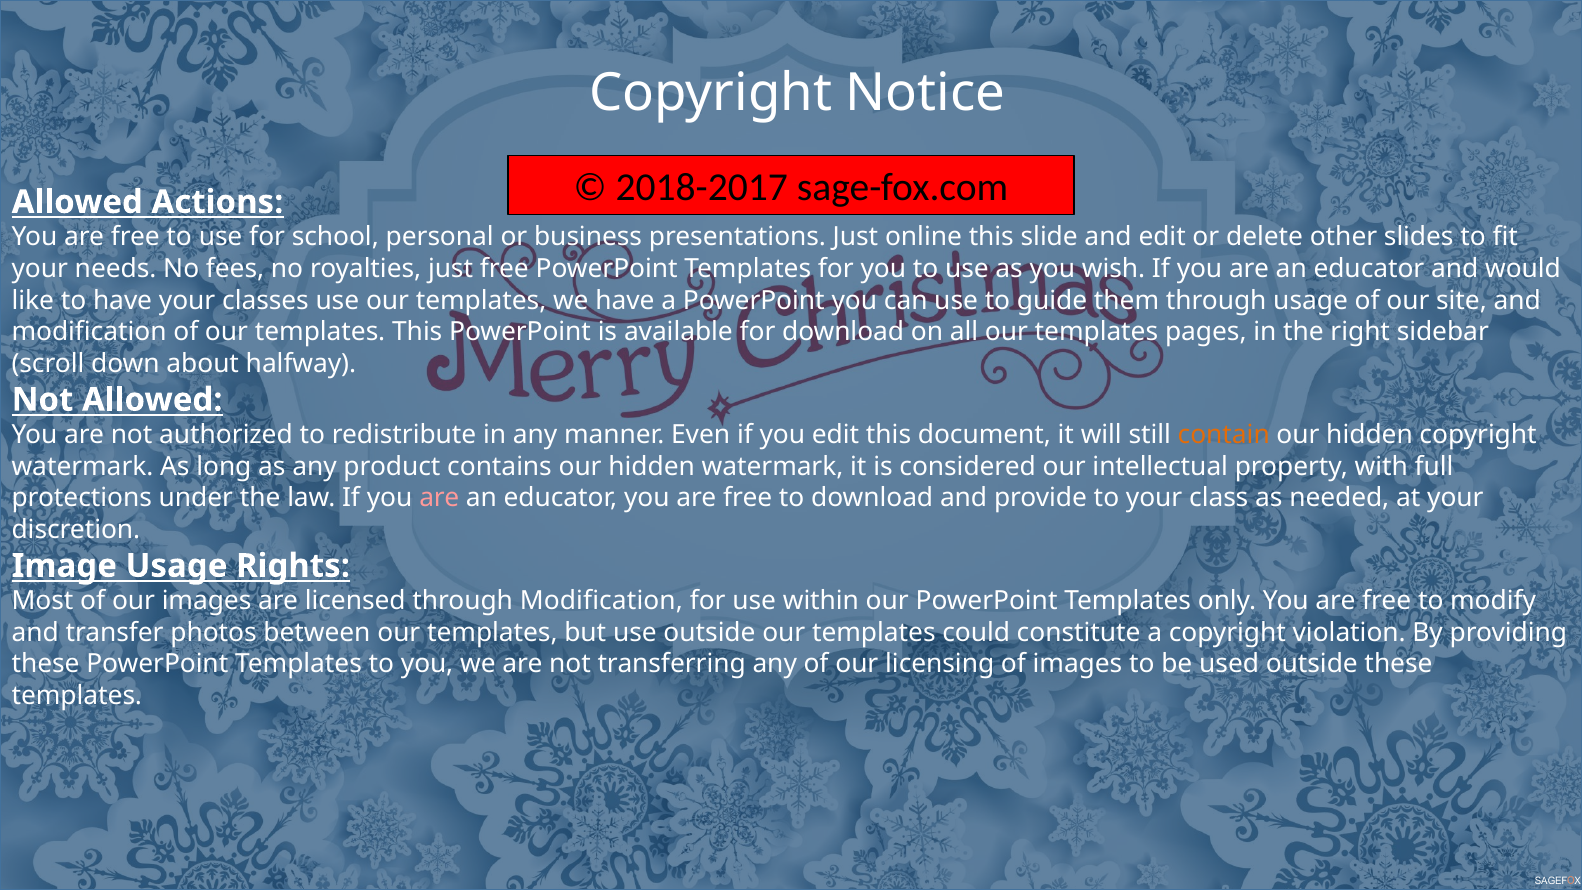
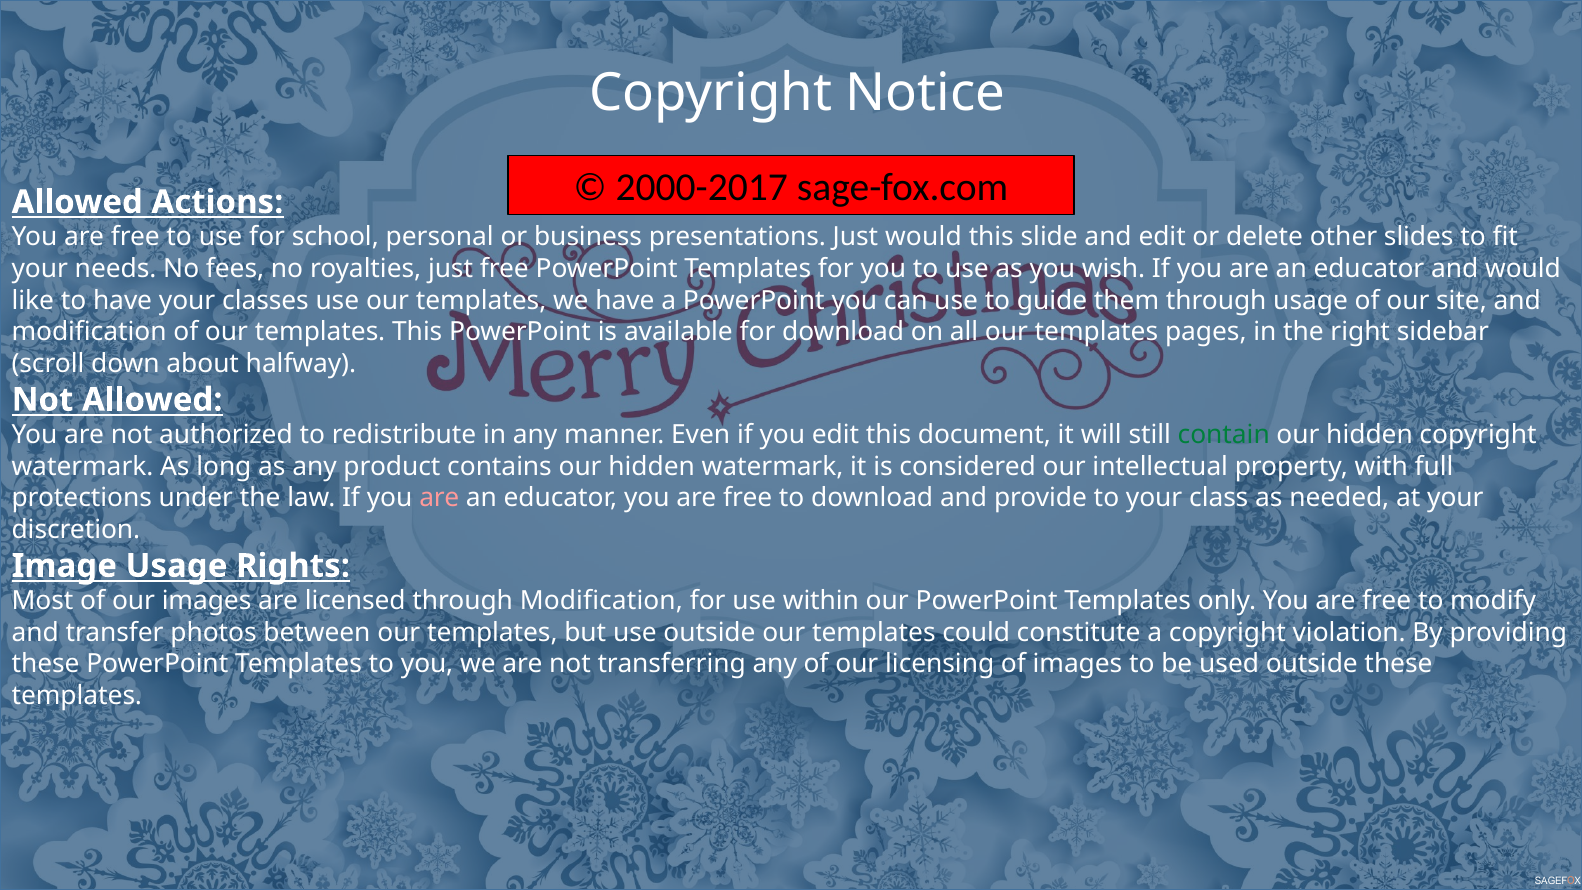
2018-2017: 2018-2017 -> 2000-2017
Just online: online -> would
contain colour: orange -> green
